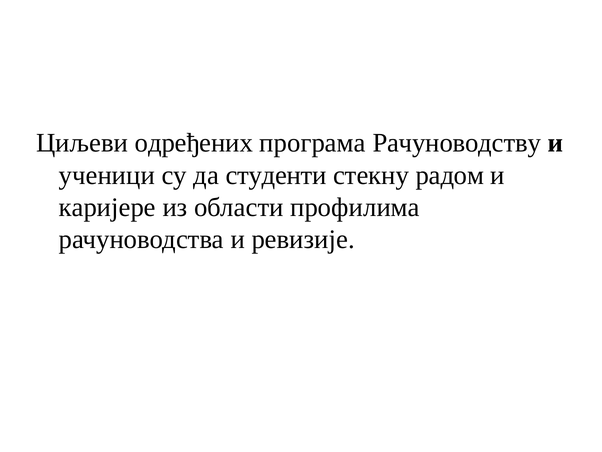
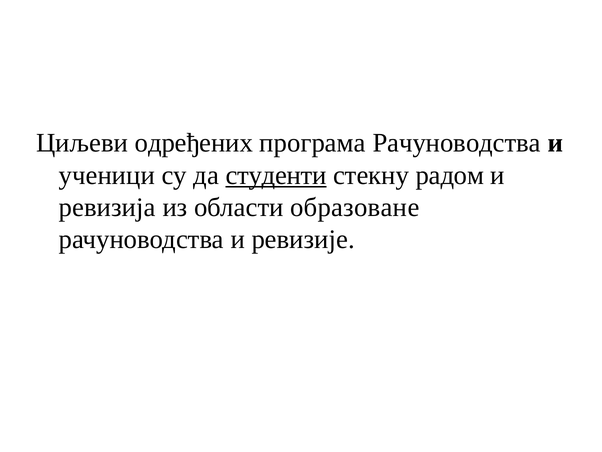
програма Рачуноводству: Рачуноводству -> Рачуноводства
студенти underline: none -> present
каријере: каријере -> ревизија
профилима: профилима -> образоване
